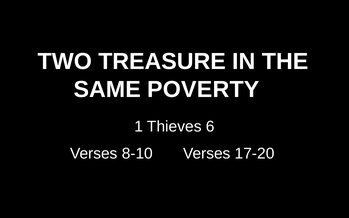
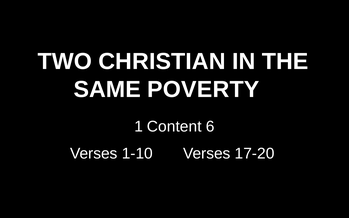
TREASURE: TREASURE -> CHRISTIAN
Thieves: Thieves -> Content
8-10: 8-10 -> 1-10
